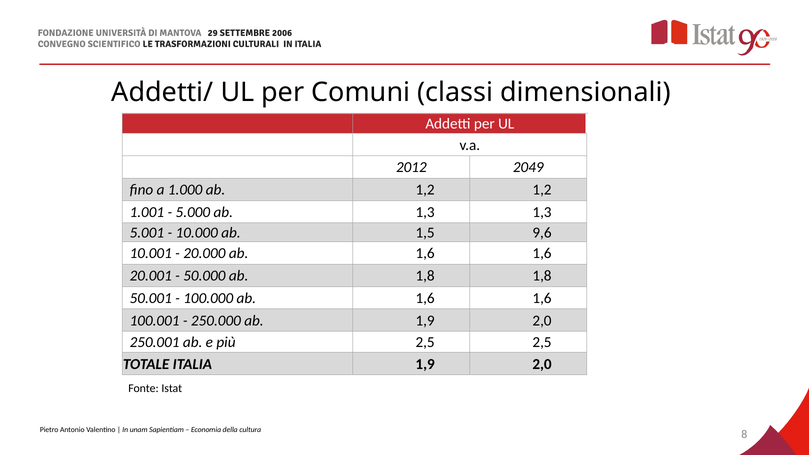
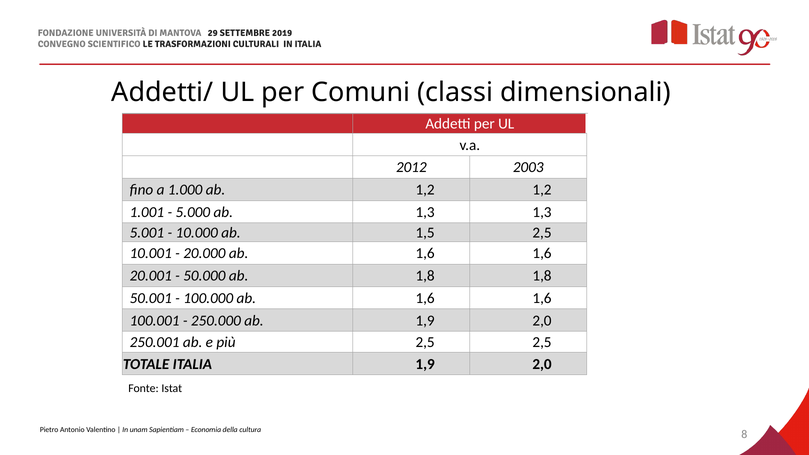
2006: 2006 -> 2019
2049: 2049 -> 2003
1,5 9,6: 9,6 -> 2,5
